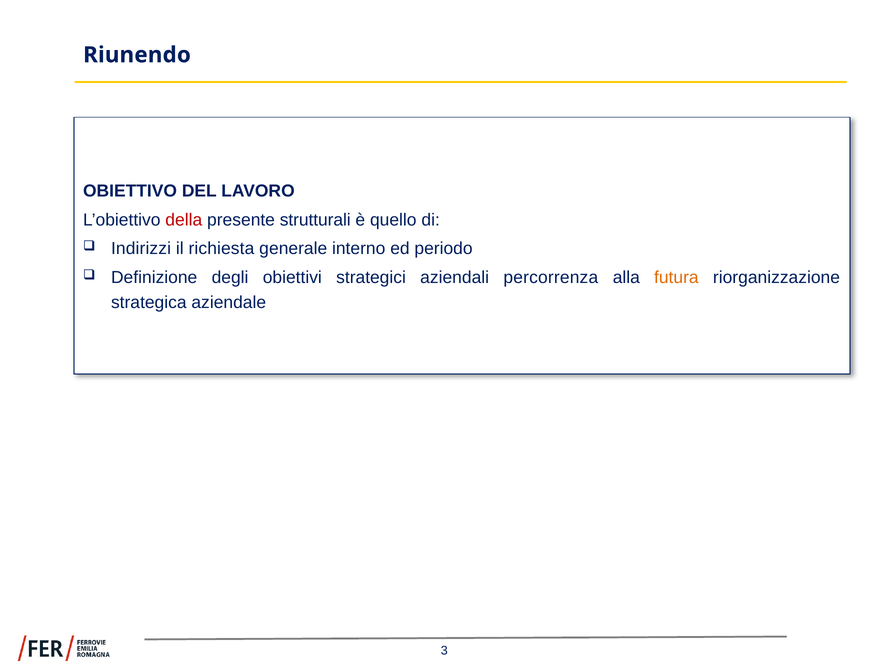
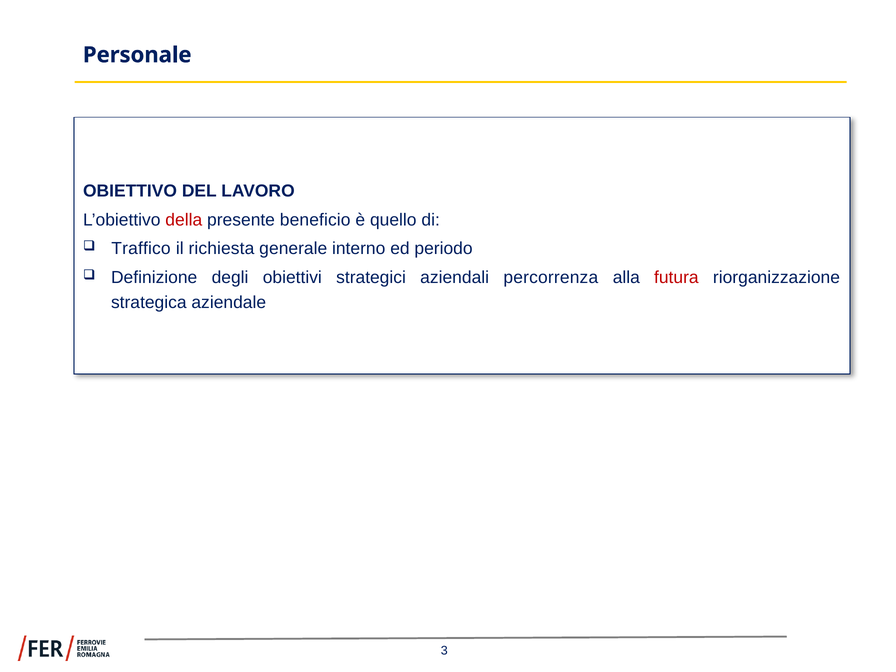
Riunendo: Riunendo -> Personale
strutturali: strutturali -> beneficio
Indirizzi: Indirizzi -> Traffico
futura colour: orange -> red
